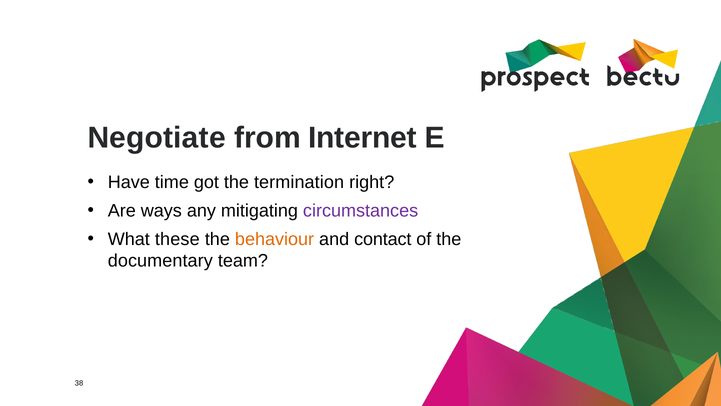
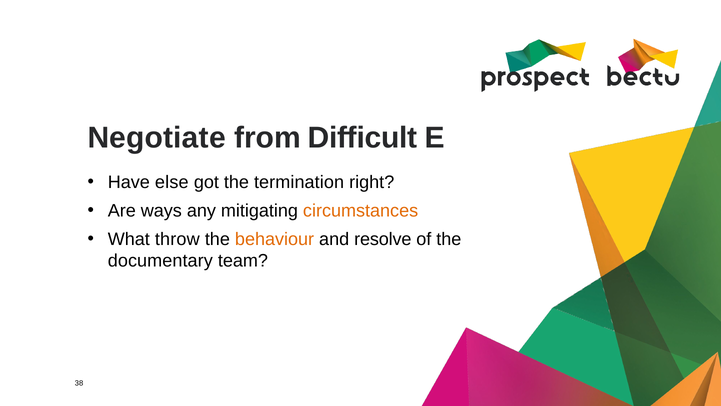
Internet: Internet -> Difficult
time: time -> else
circumstances colour: purple -> orange
these: these -> throw
contact: contact -> resolve
